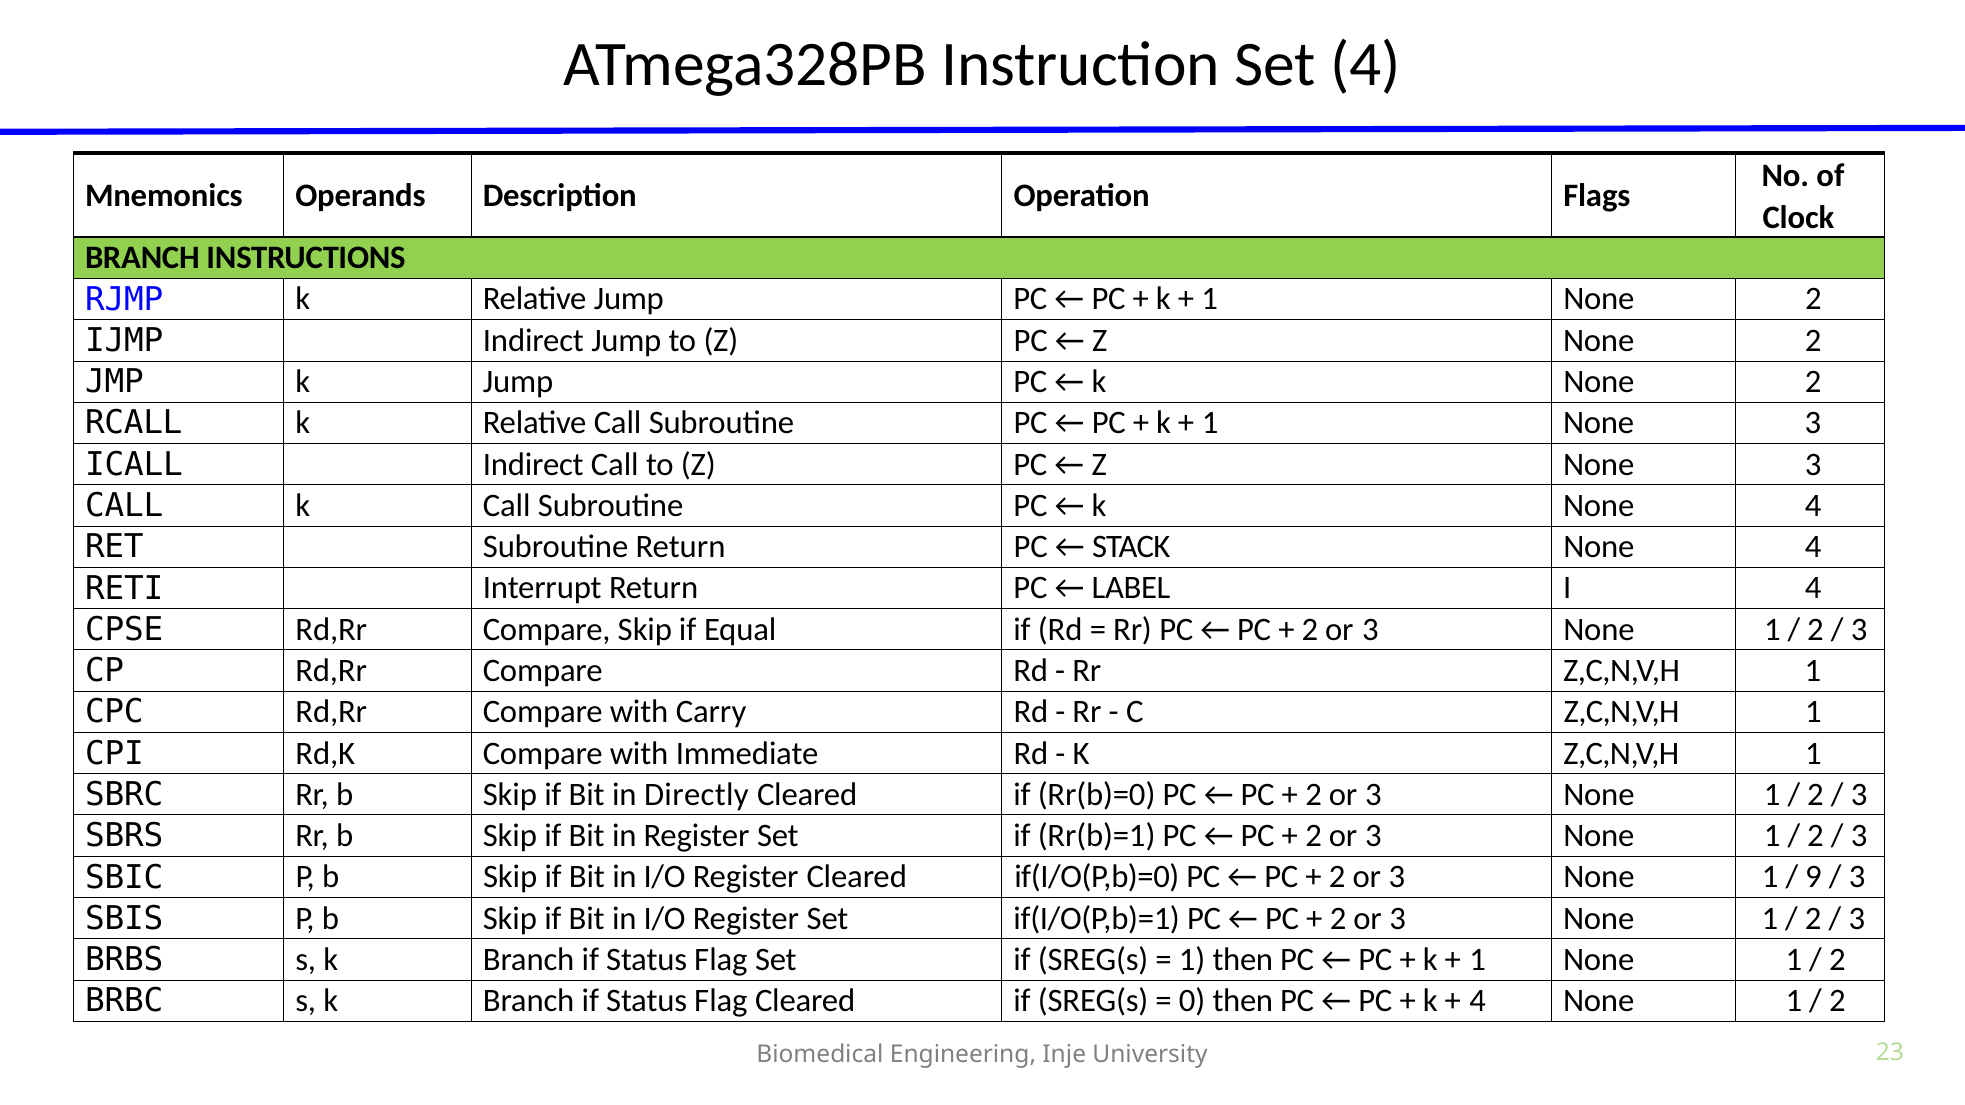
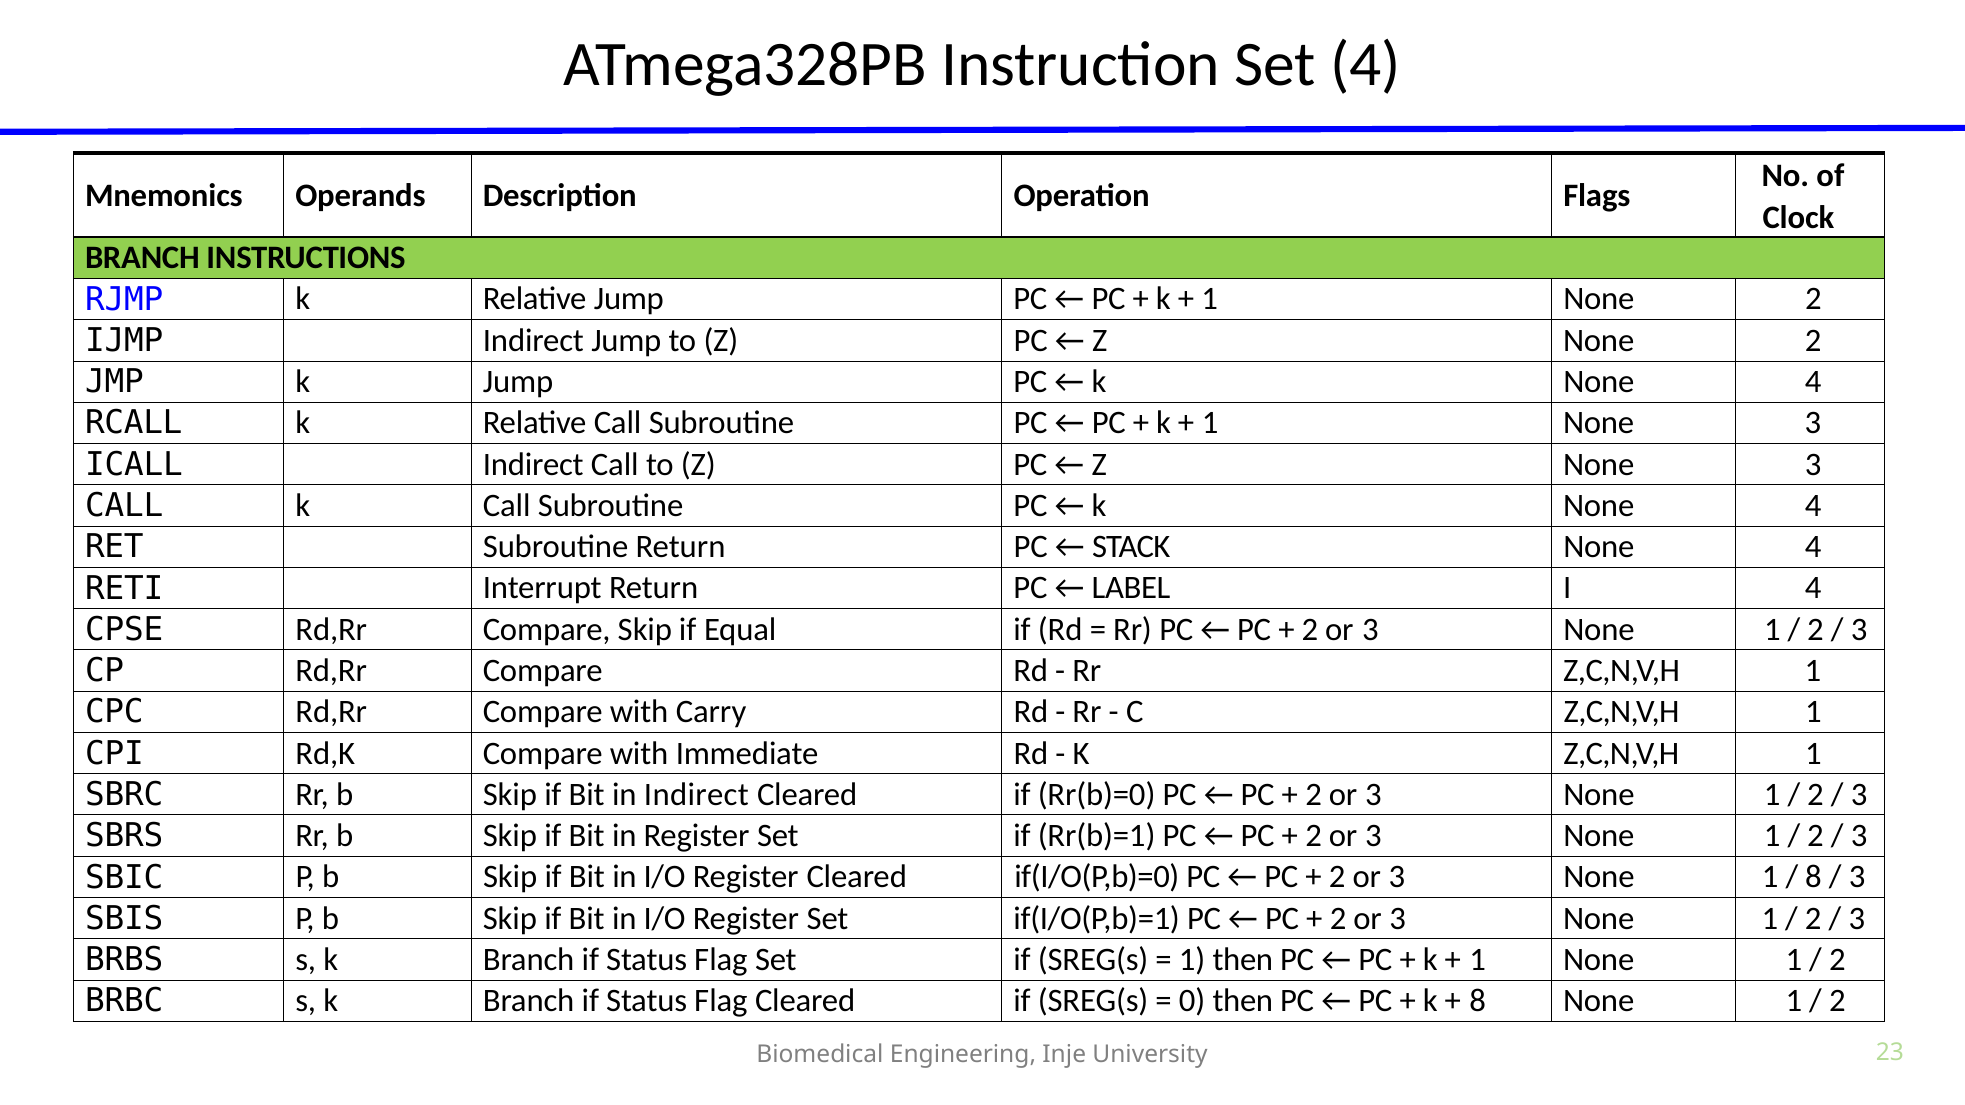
2 at (1813, 382): 2 -> 4
in Directly: Directly -> Indirect
9 at (1813, 877): 9 -> 8
4 at (1478, 1001): 4 -> 8
